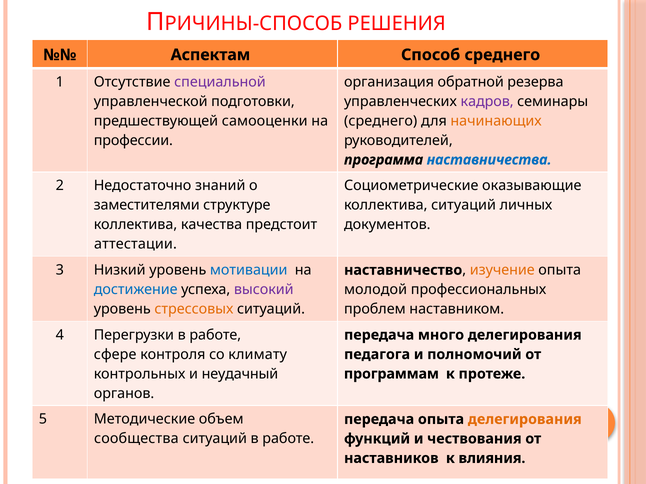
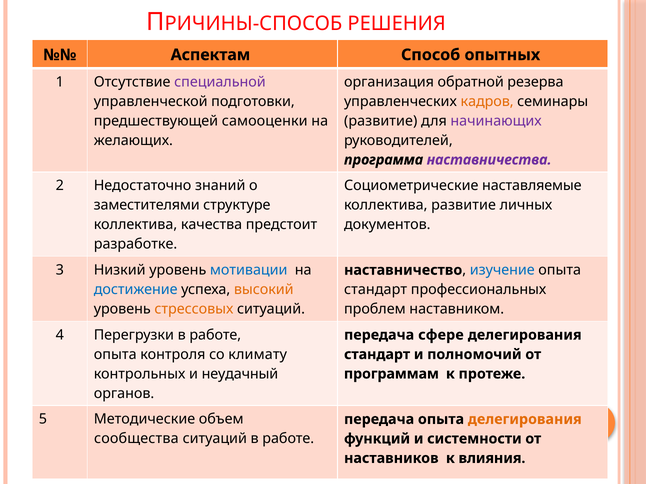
Способ среднего: среднего -> опытных
кадров colour: purple -> orange
среднего at (381, 121): среднего -> развитие
начинающих colour: orange -> purple
профессии: профессии -> желающих
наставничества colour: blue -> purple
оказывающие: оказывающие -> наставляемые
коллектива ситуаций: ситуаций -> развитие
аттестации: аттестации -> разработке
изучение colour: orange -> blue
высокий colour: purple -> orange
молодой at (376, 290): молодой -> стандарт
много: много -> сфере
сфере at (115, 355): сфере -> опыта
педагога at (377, 355): педагога -> стандарт
чествования: чествования -> системности
